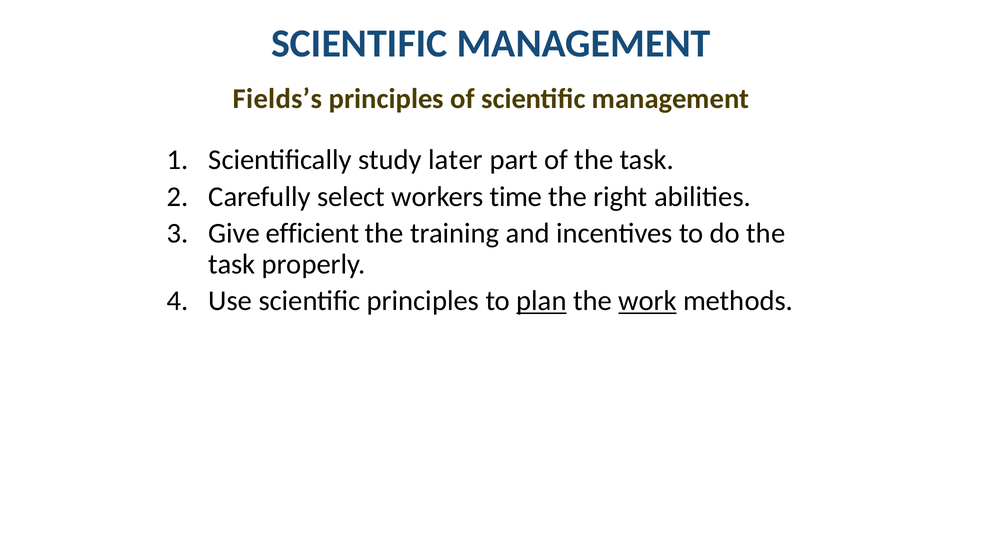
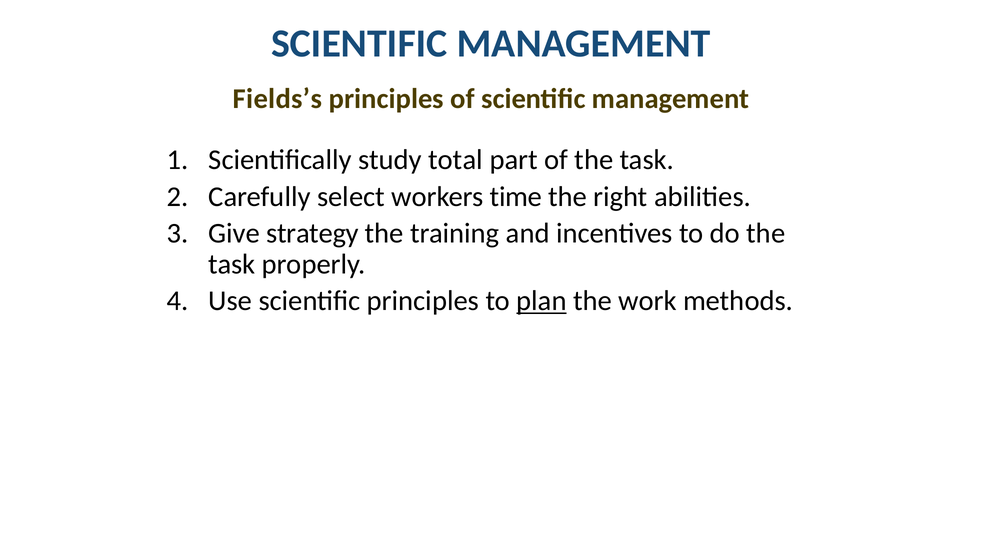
later: later -> total
efficient: efficient -> strategy
work underline: present -> none
